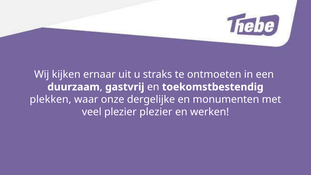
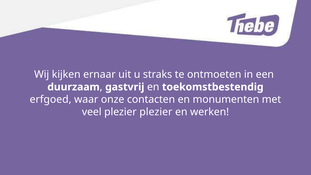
plekken: plekken -> erfgoed
dergelijke: dergelijke -> contacten
